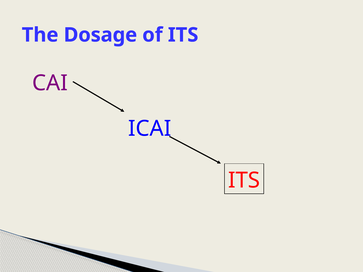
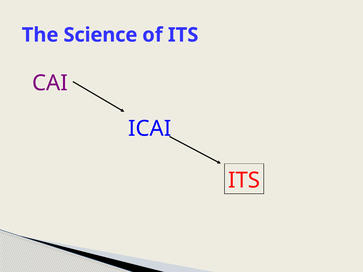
Dosage: Dosage -> Science
